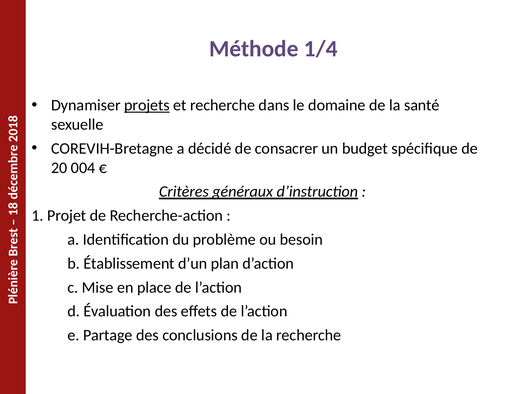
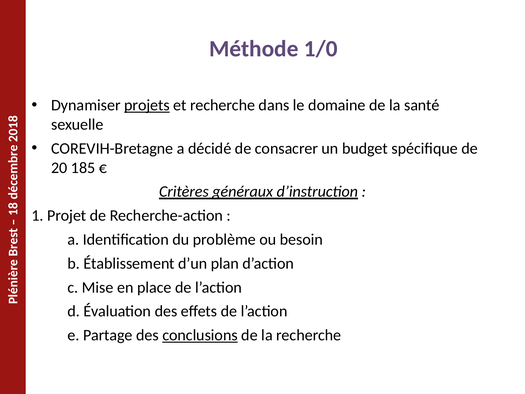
1/4: 1/4 -> 1/0
004: 004 -> 185
conclusions underline: none -> present
